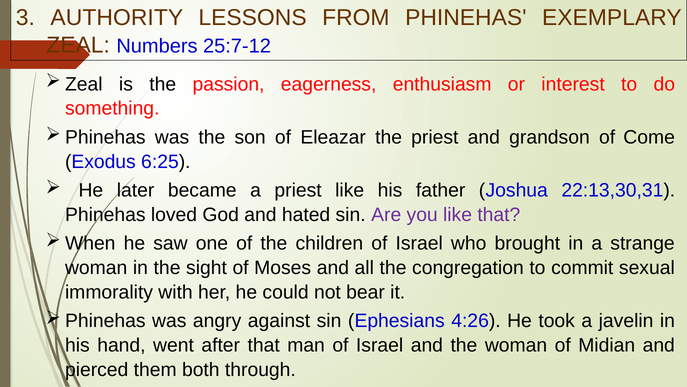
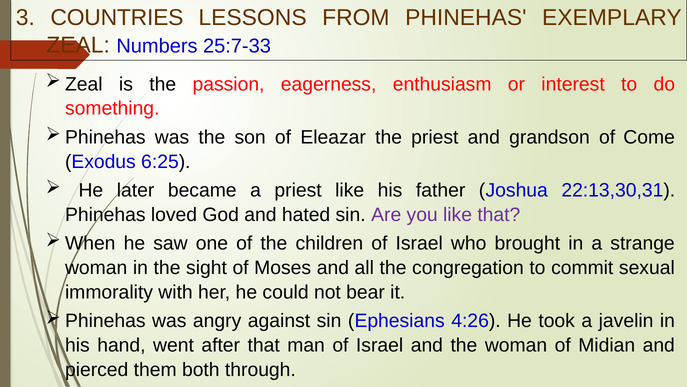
AUTHORITY: AUTHORITY -> COUNTRIES
25:7-12: 25:7-12 -> 25:7-33
